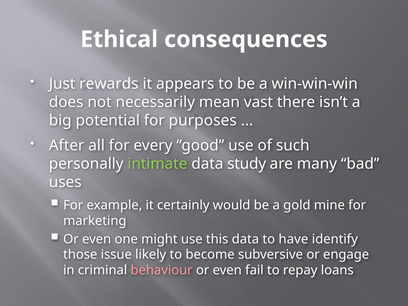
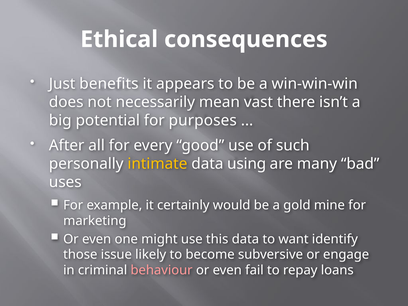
rewards: rewards -> benefits
intimate colour: light green -> yellow
study: study -> using
have: have -> want
